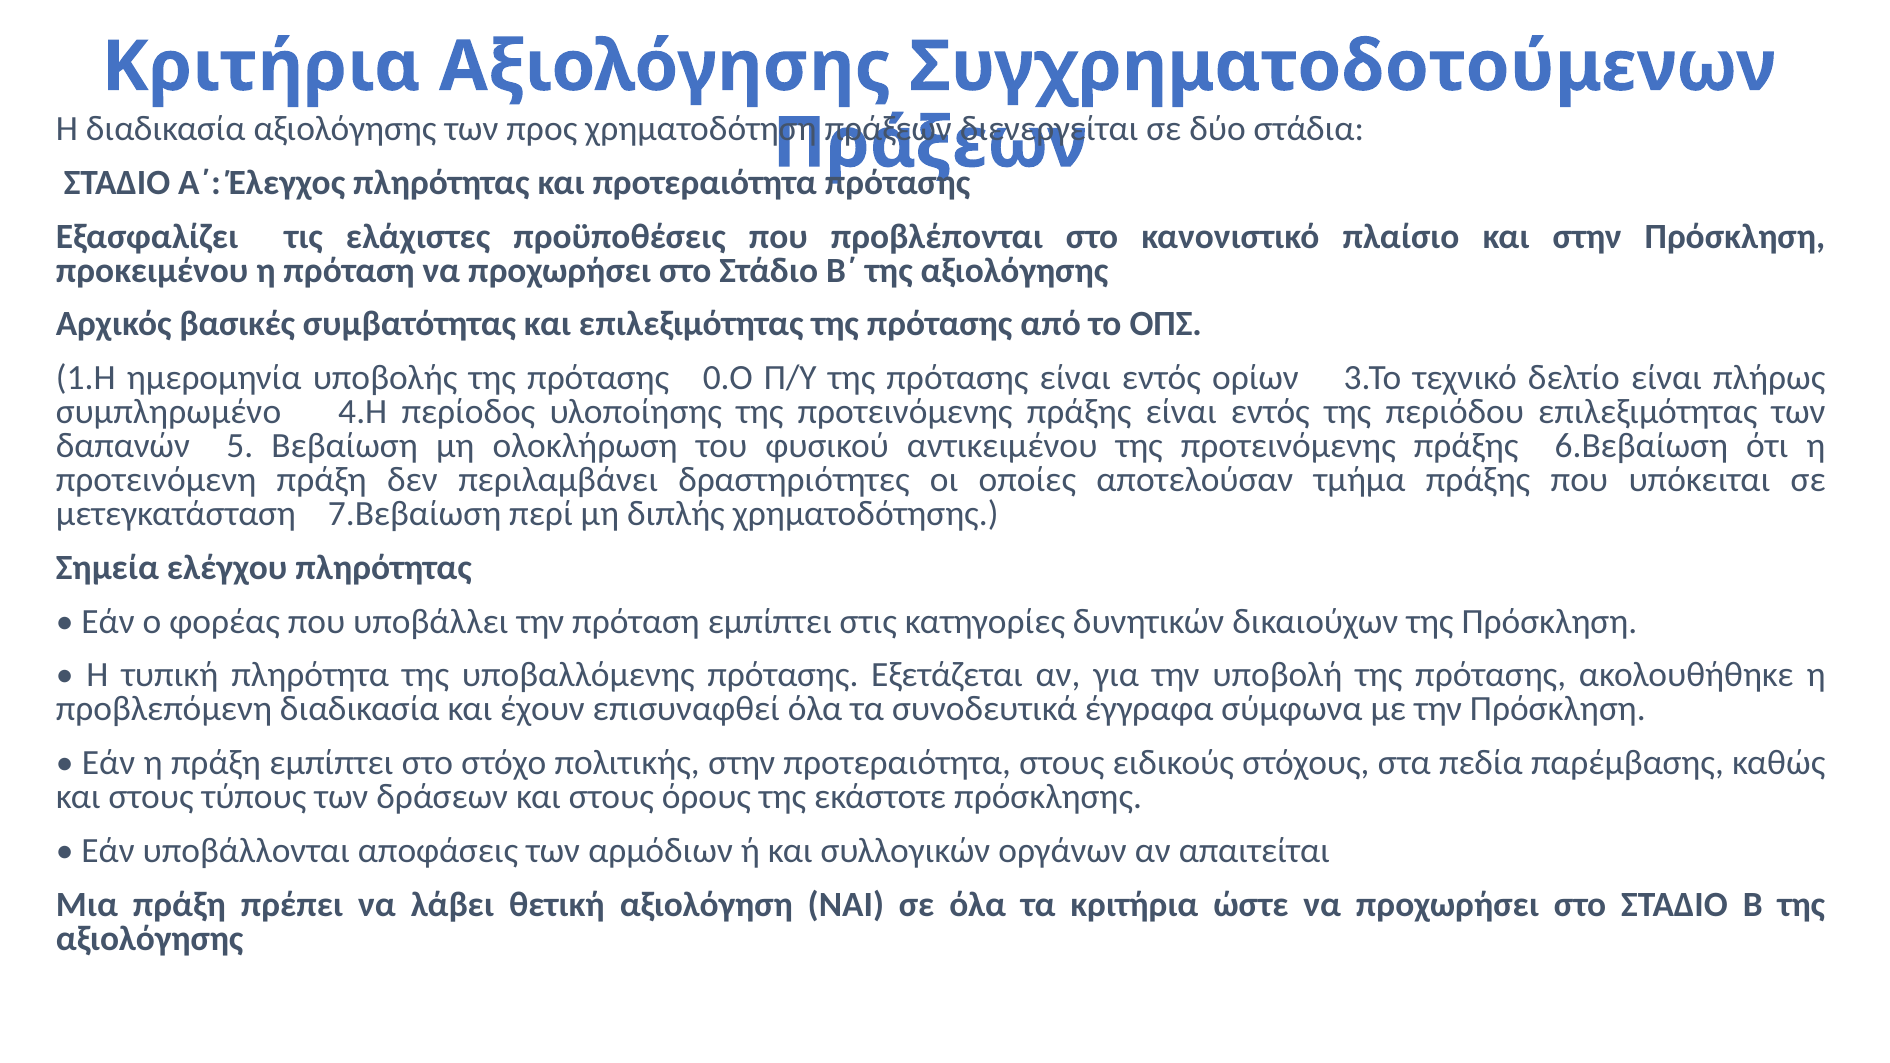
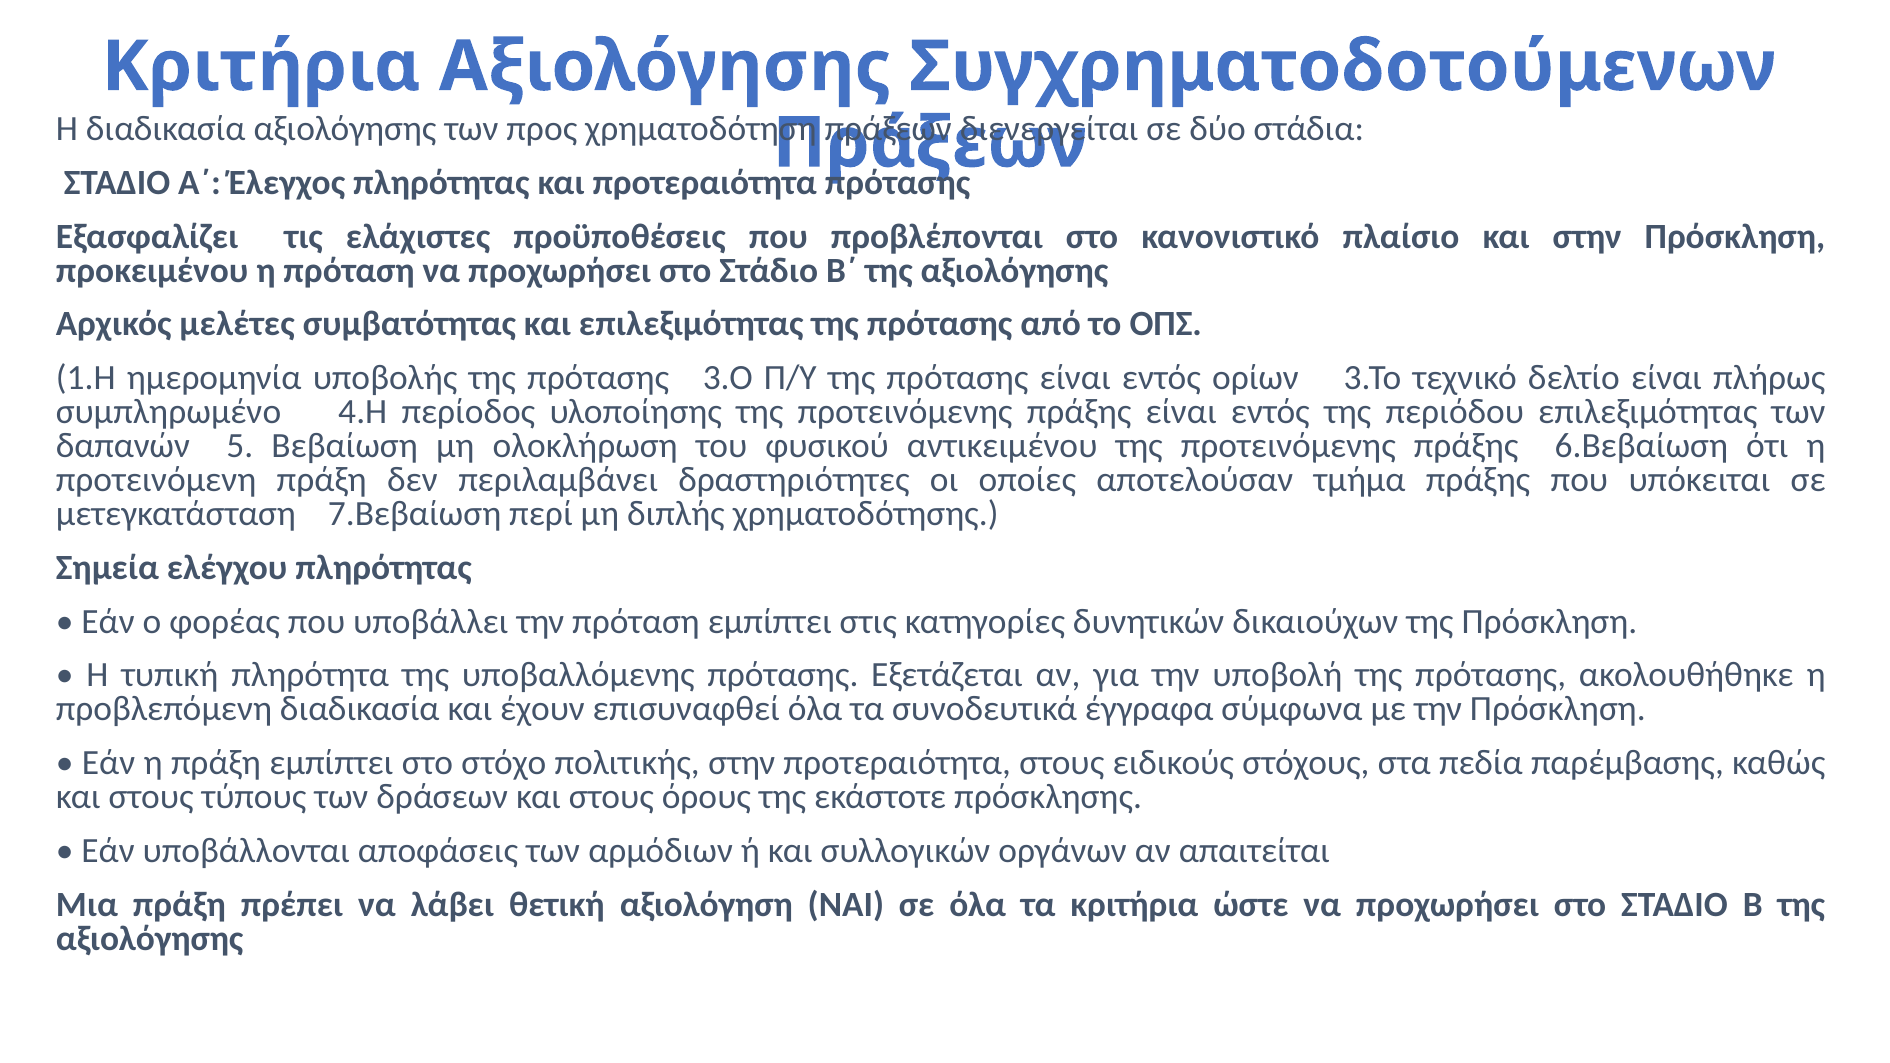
βασικές: βασικές -> μελέτες
0.Ο: 0.Ο -> 3.Ο
